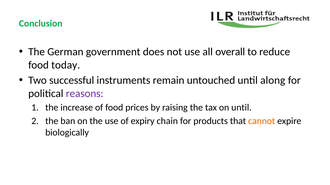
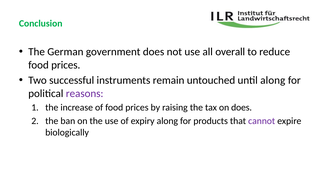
today at (66, 65): today -> prices
on until: until -> does
expiry chain: chain -> along
cannot colour: orange -> purple
